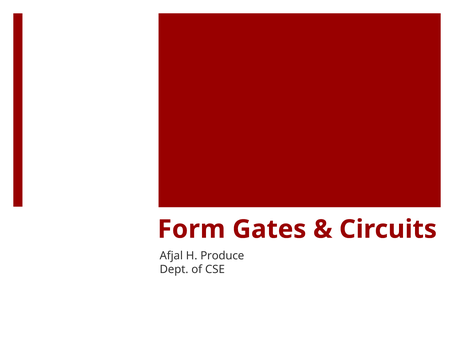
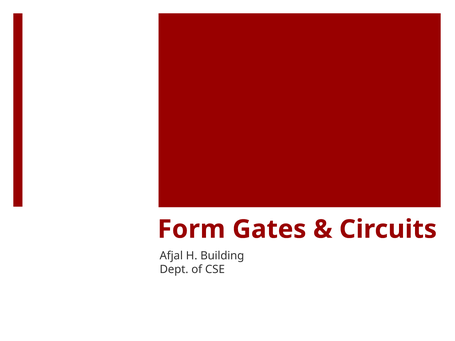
Produce: Produce -> Building
